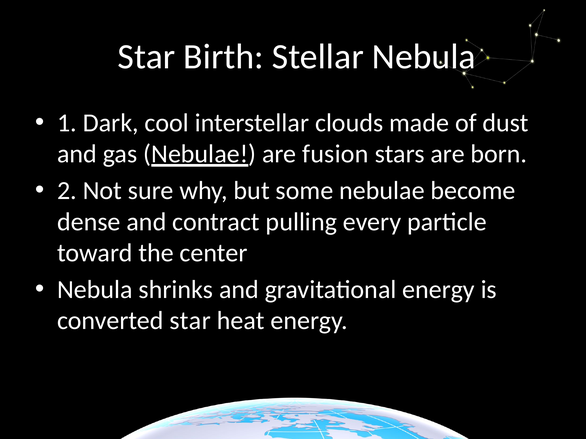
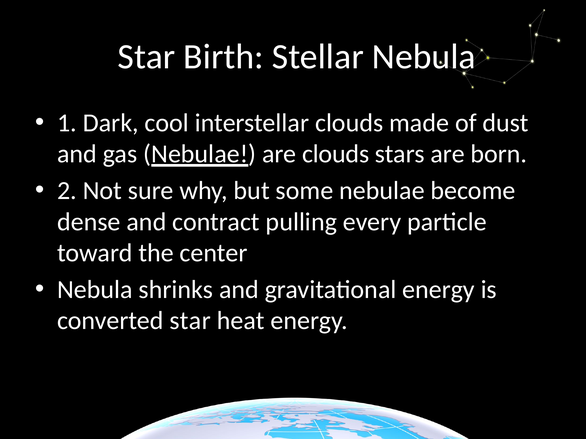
are fusion: fusion -> clouds
